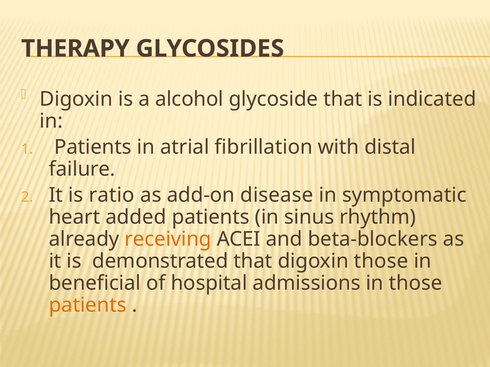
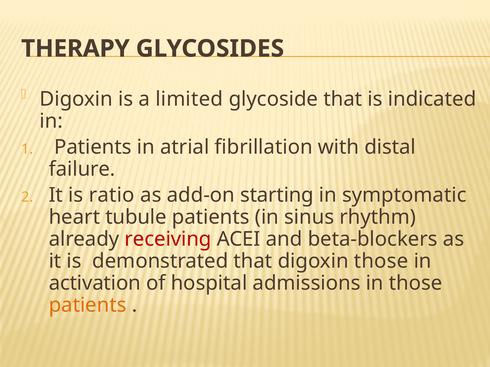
alcohol: alcohol -> limited
disease: disease -> starting
added: added -> tubule
receiving colour: orange -> red
beneficial: beneficial -> activation
